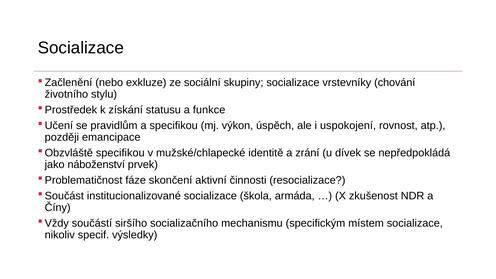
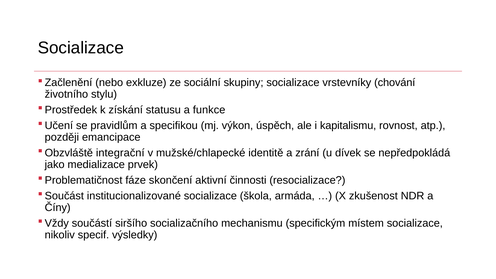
uspokojení: uspokojení -> kapitalismu
specifikou at (120, 153): specifikou -> integrační
náboženství: náboženství -> medializace
